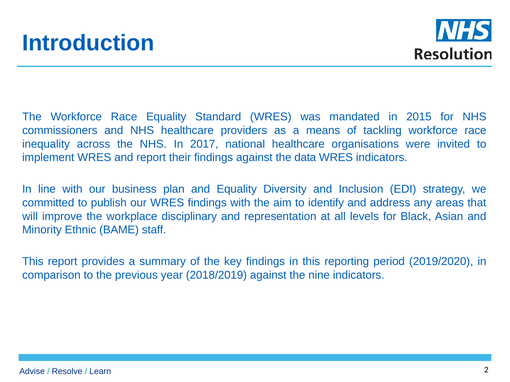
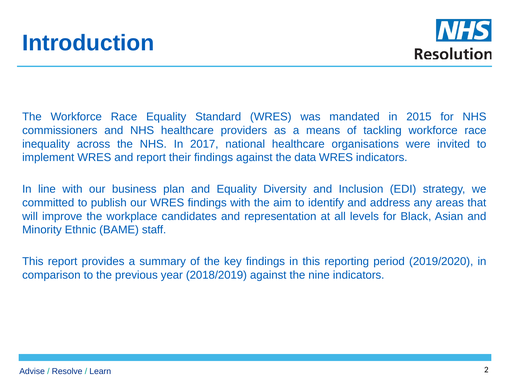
disciplinary: disciplinary -> candidates
